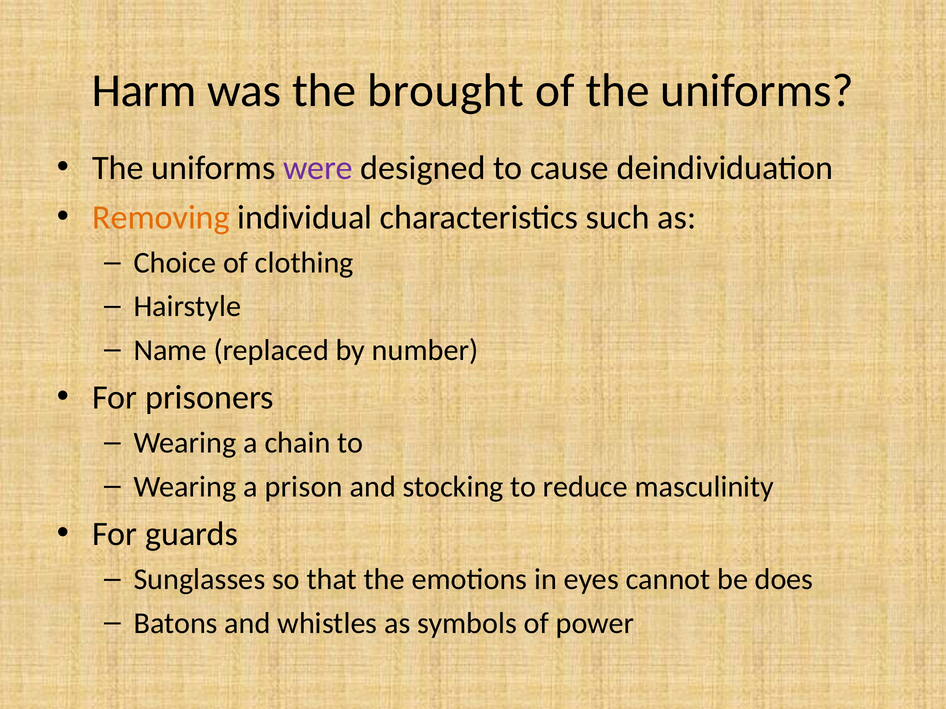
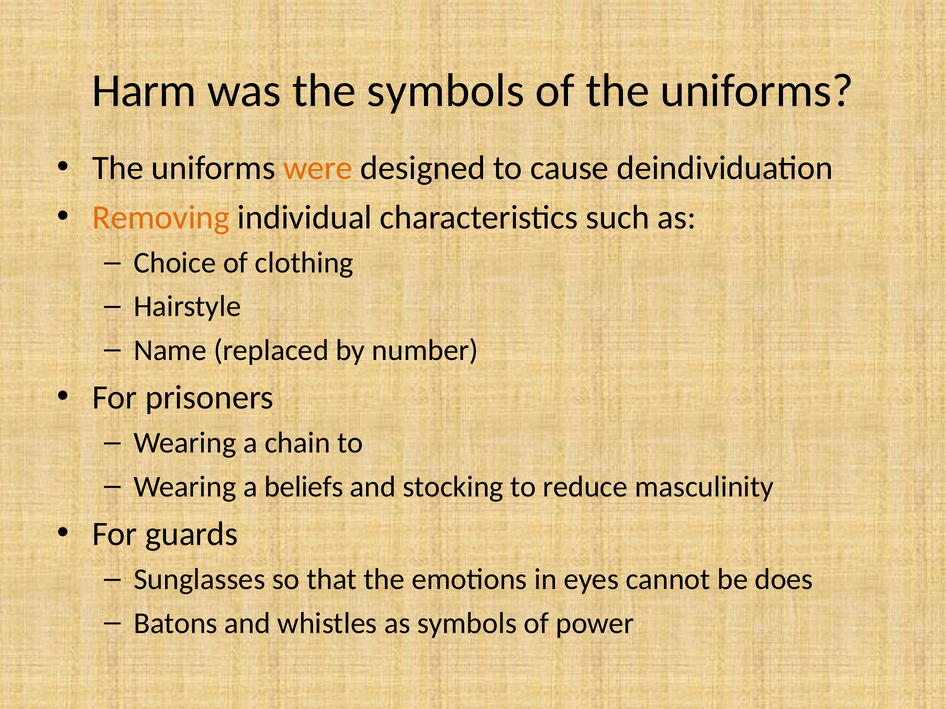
the brought: brought -> symbols
were colour: purple -> orange
prison: prison -> beliefs
